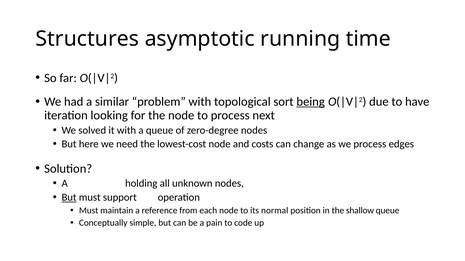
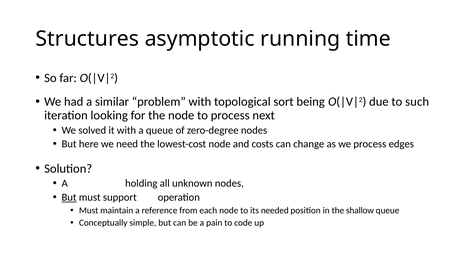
being underline: present -> none
have: have -> such
normal: normal -> needed
